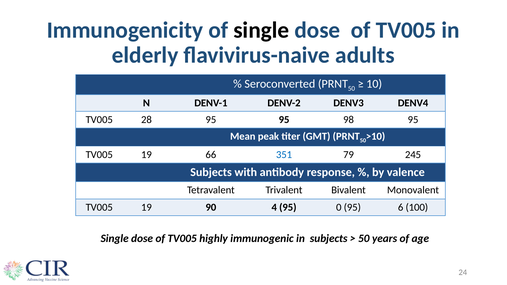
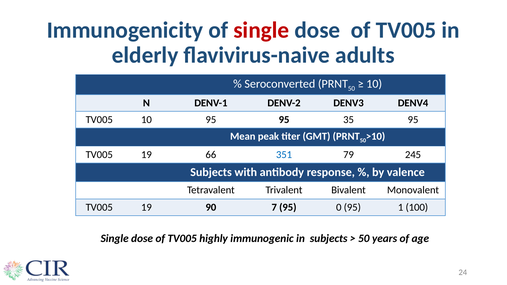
single at (261, 30) colour: black -> red
TV005 28: 28 -> 10
98: 98 -> 35
4: 4 -> 7
6: 6 -> 1
